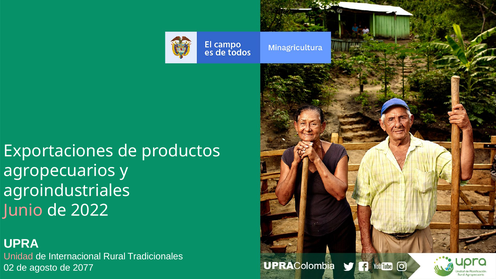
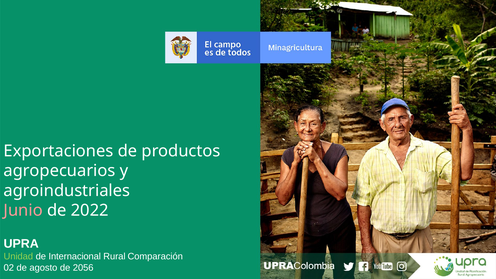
Unidad colour: pink -> light green
Tradicionales: Tradicionales -> Comparación
2077: 2077 -> 2056
